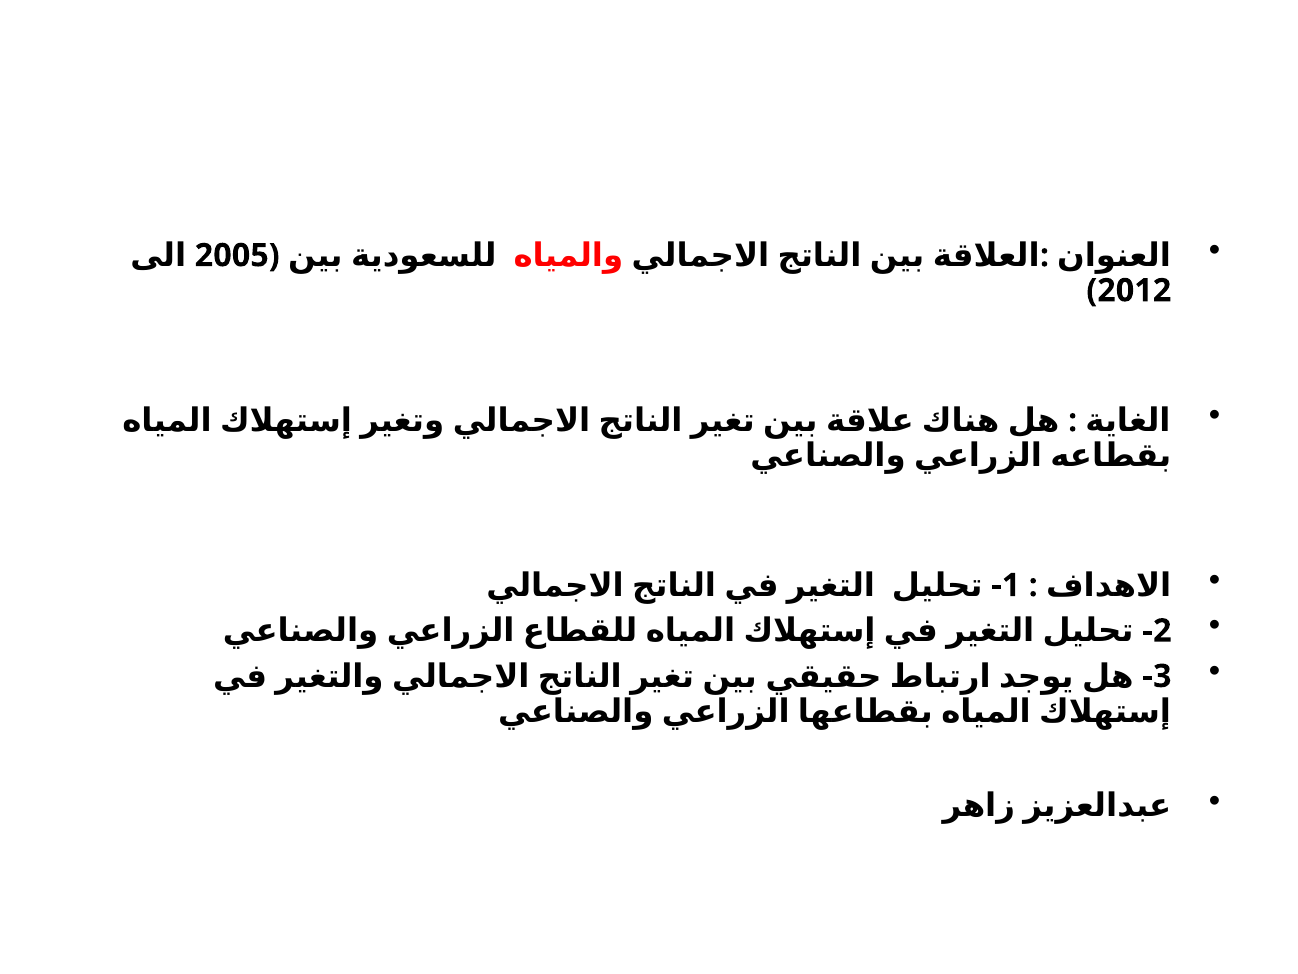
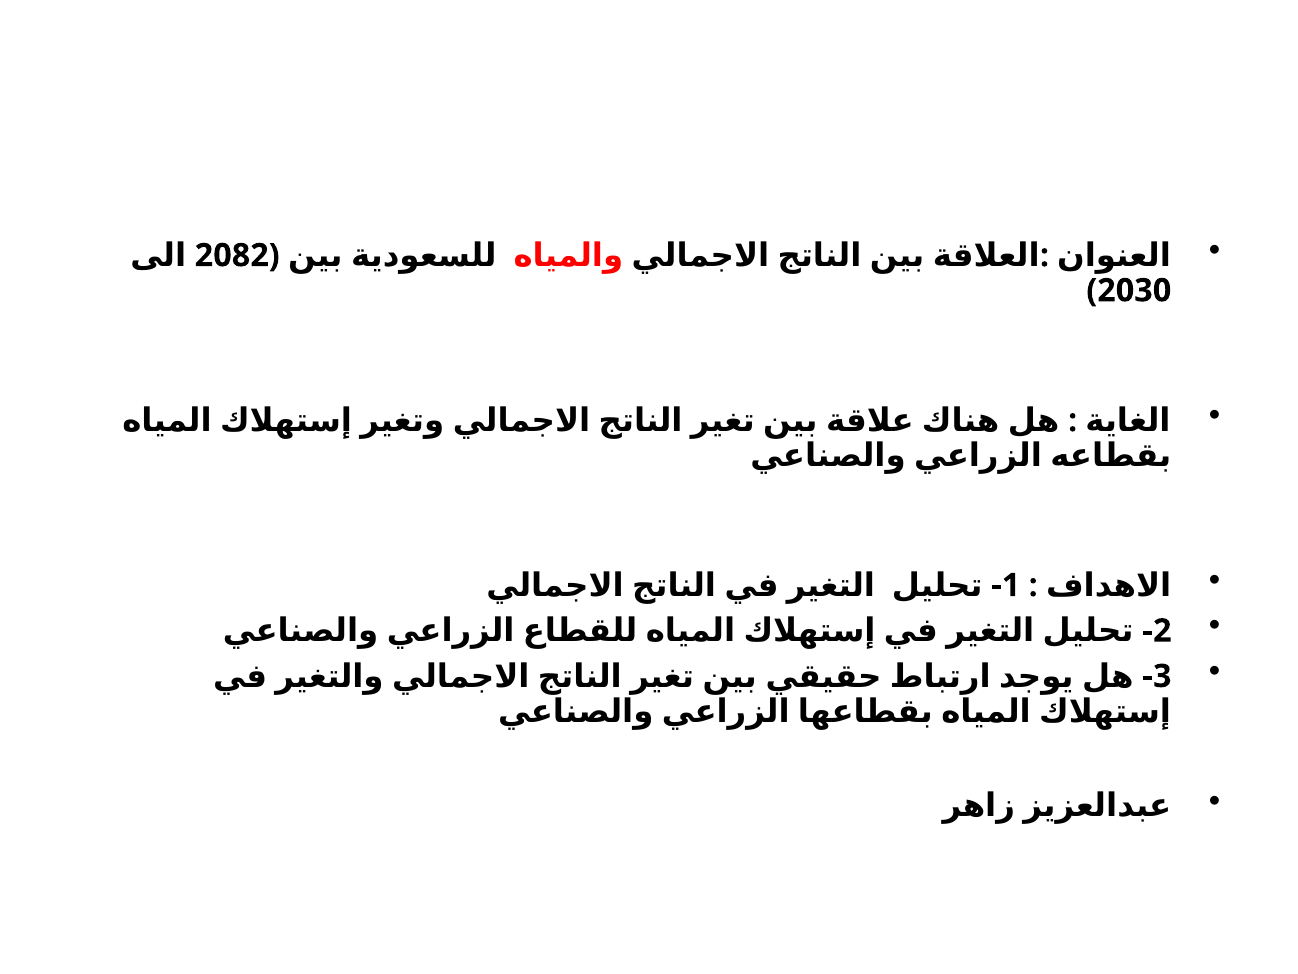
2005: 2005 -> 2082
2012: 2012 -> 2030
